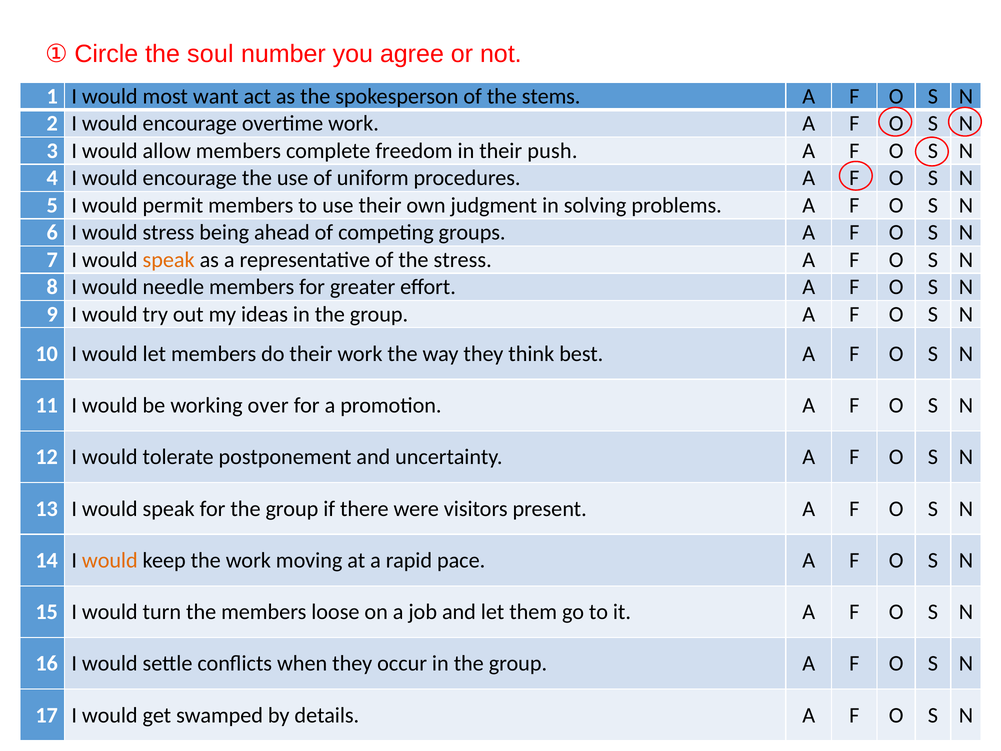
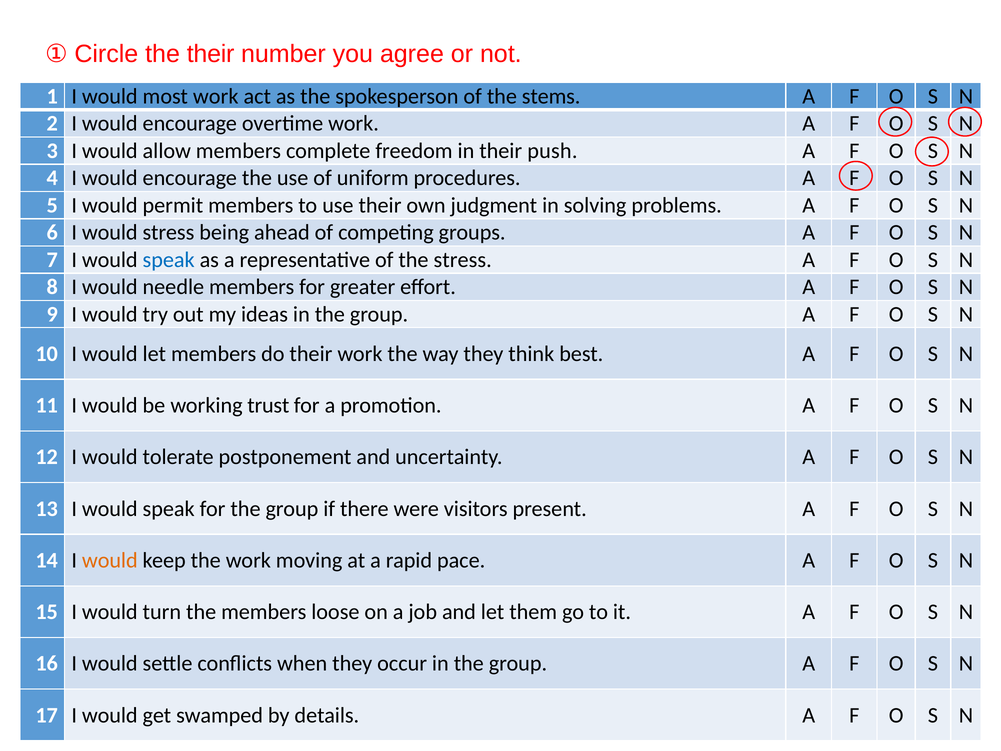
the soul: soul -> their
most want: want -> work
speak at (169, 260) colour: orange -> blue
over: over -> trust
